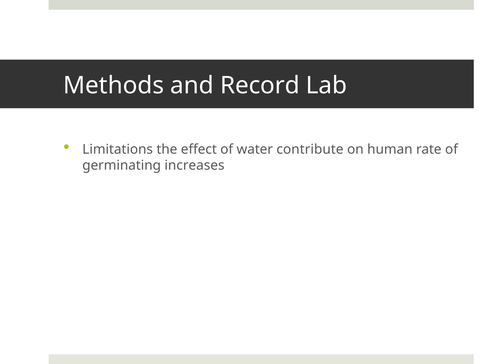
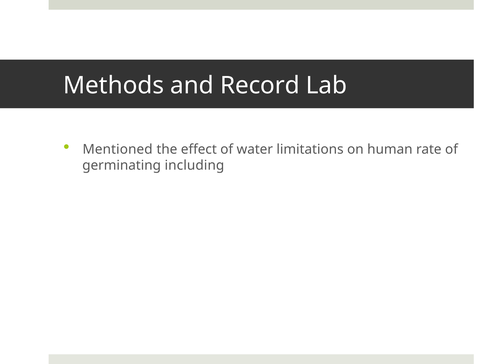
Limitations: Limitations -> Mentioned
contribute: contribute -> limitations
increases: increases -> including
